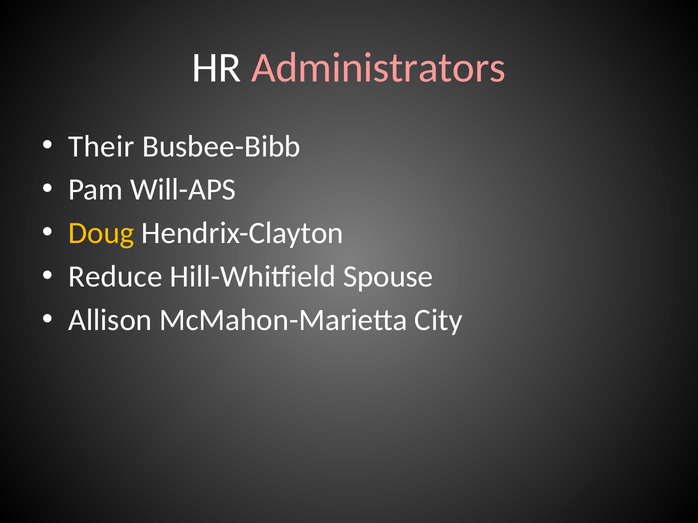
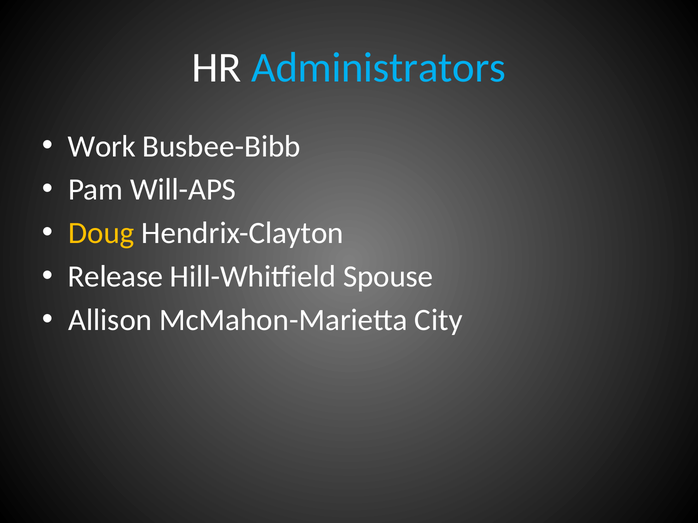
Administrators colour: pink -> light blue
Their: Their -> Work
Reduce: Reduce -> Release
